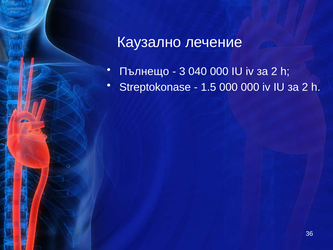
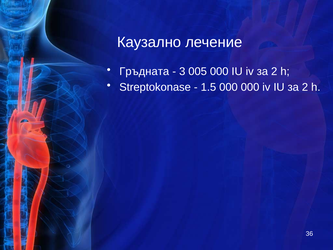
Пълнещо: Пълнещо -> Гръдната
040: 040 -> 005
